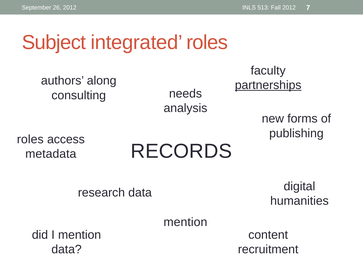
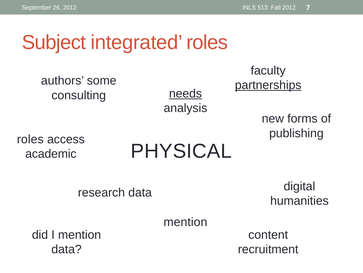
along: along -> some
needs underline: none -> present
RECORDS: RECORDS -> PHYSICAL
metadata: metadata -> academic
